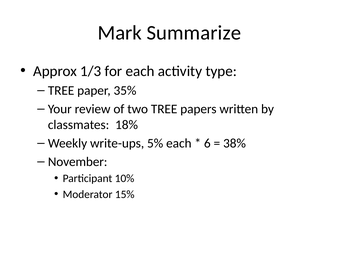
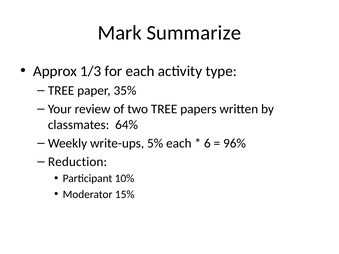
18%: 18% -> 64%
38%: 38% -> 96%
November: November -> Reduction
